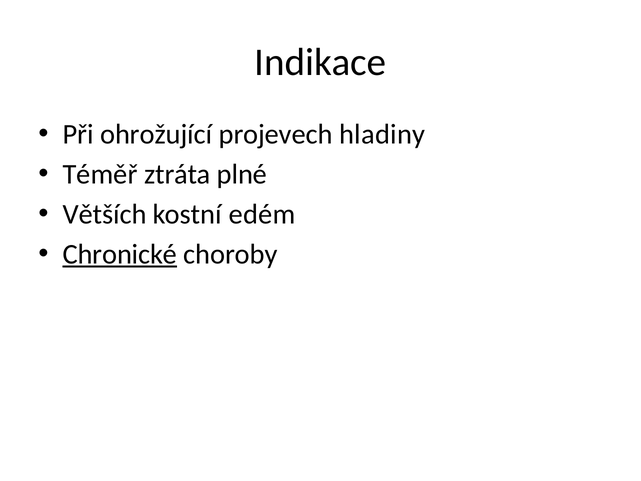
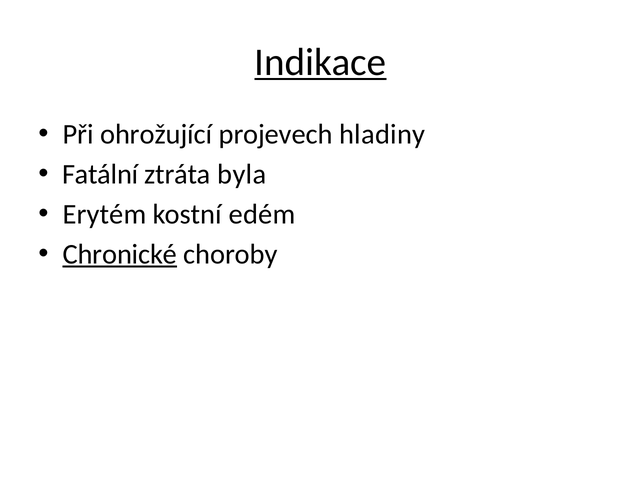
Indikace underline: none -> present
Téměř: Téměř -> Fatální
plné: plné -> byla
Větších: Větších -> Erytém
